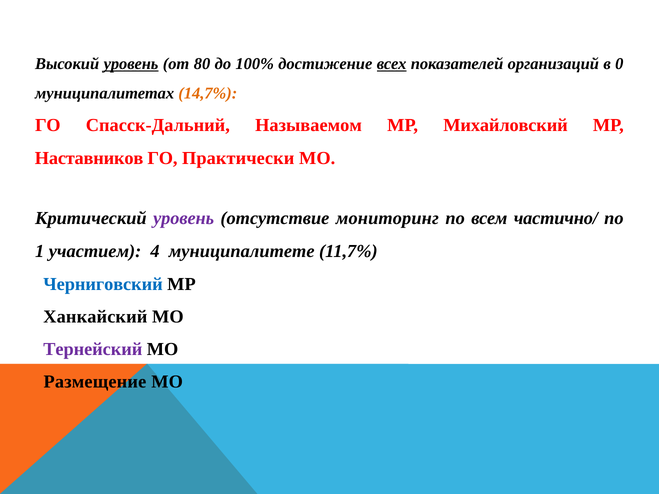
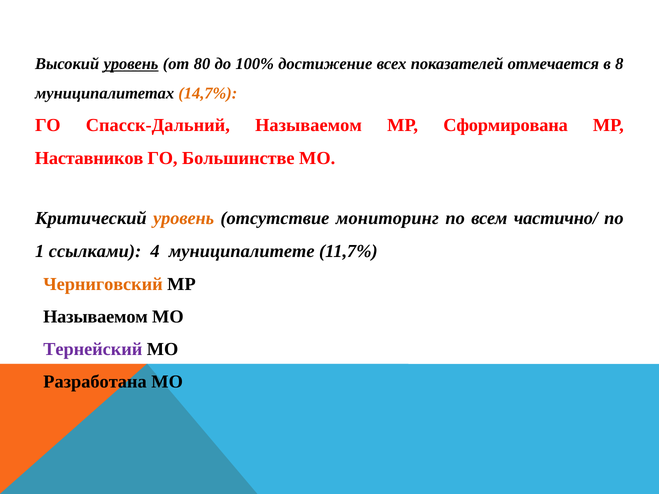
всех underline: present -> none
организаций: организаций -> отмечается
0: 0 -> 8
Михайловский: Михайловский -> Сформирована
Практически: Практически -> Большинстве
уровень at (184, 219) colour: purple -> orange
участием: участием -> ссылками
Черниговский colour: blue -> orange
Ханкайский at (95, 317): Ханкайский -> Называемом
Размещение: Размещение -> Разработана
